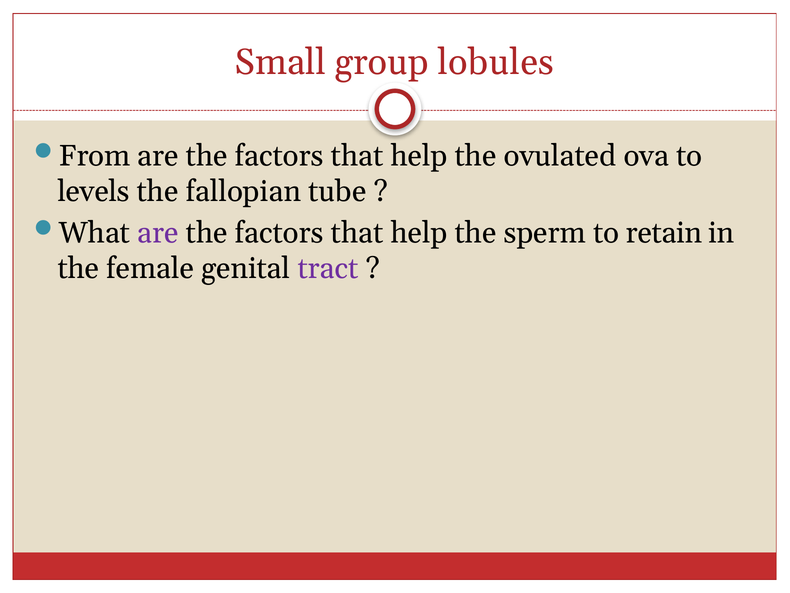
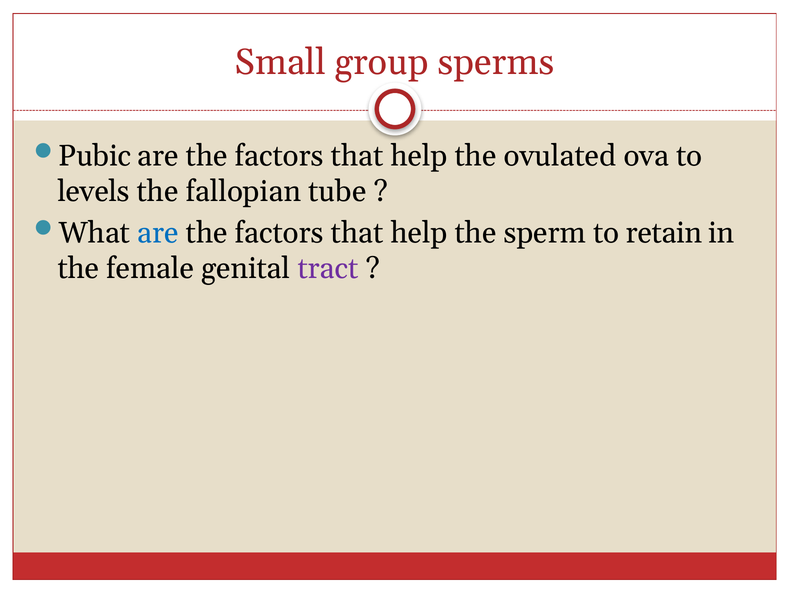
lobules: lobules -> sperms
From: From -> Pubic
are at (158, 233) colour: purple -> blue
